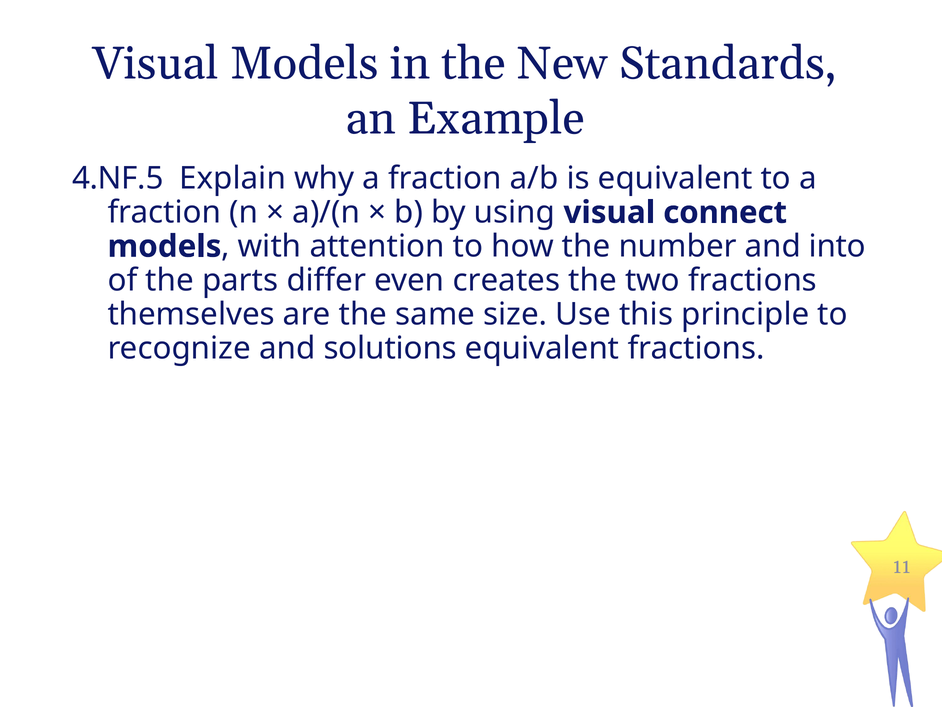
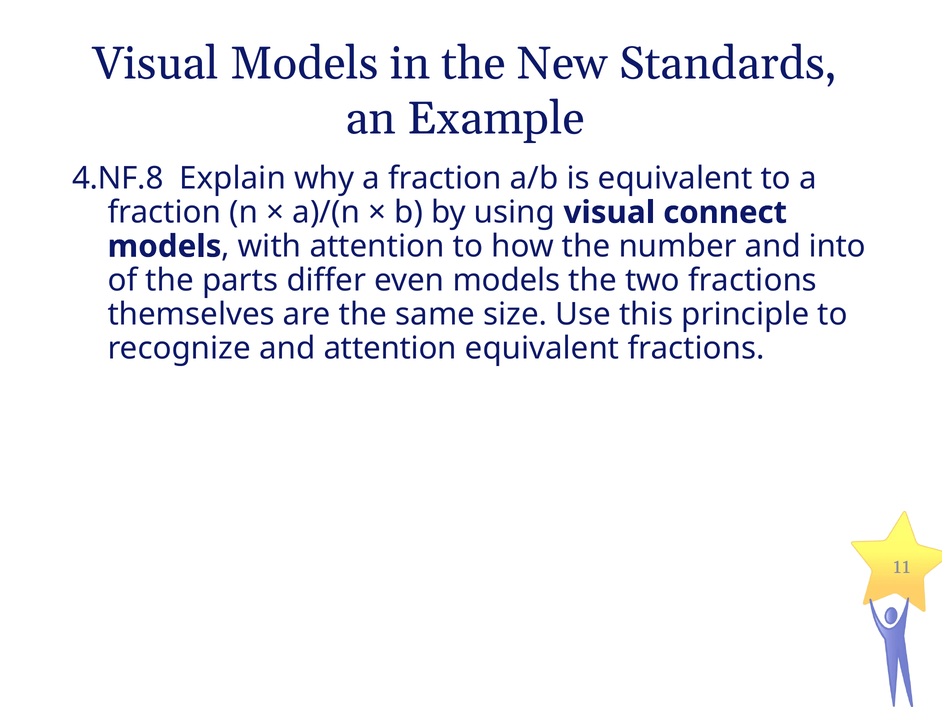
4.NF.5: 4.NF.5 -> 4.NF.8
even creates: creates -> models
and solutions: solutions -> attention
